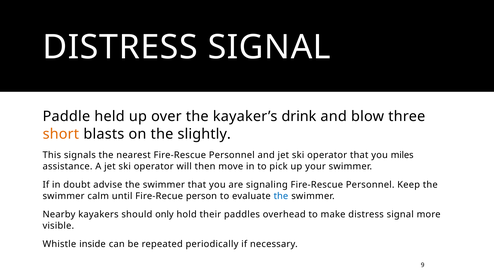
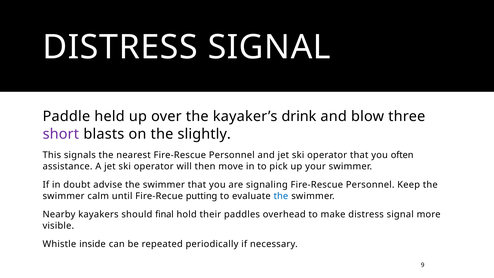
short colour: orange -> purple
miles: miles -> often
person: person -> putting
only: only -> final
